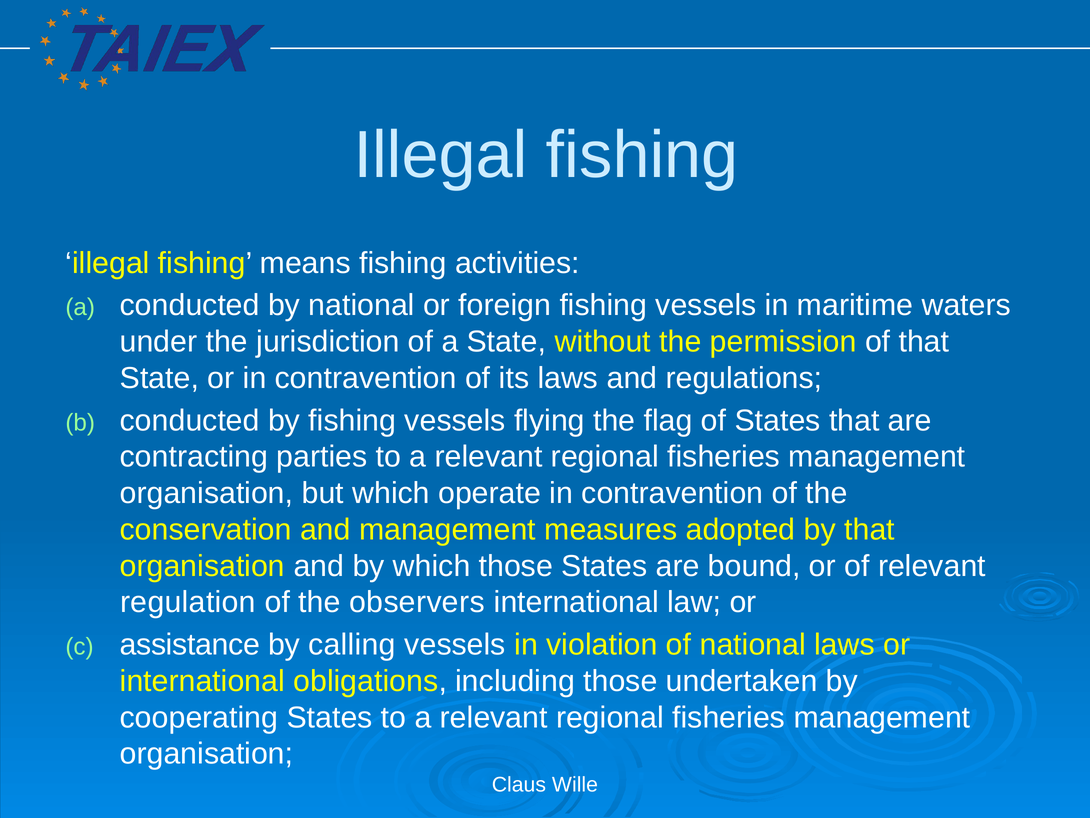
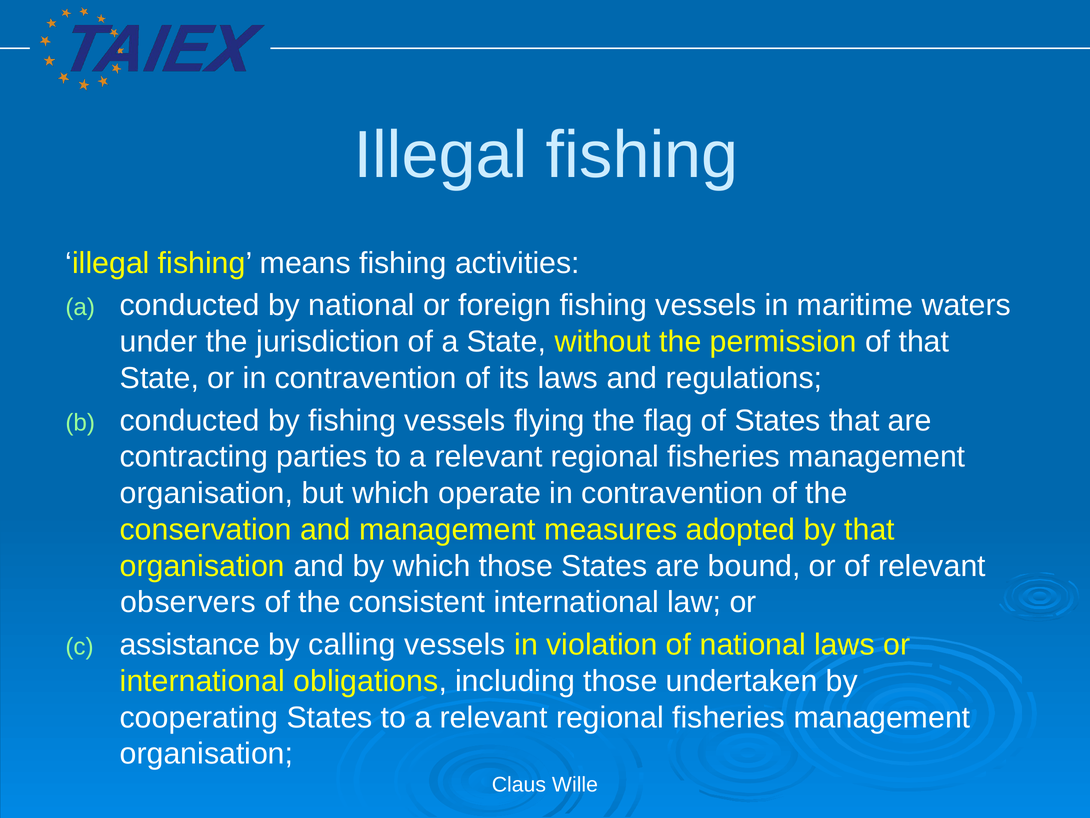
regulation: regulation -> observers
observers: observers -> consistent
